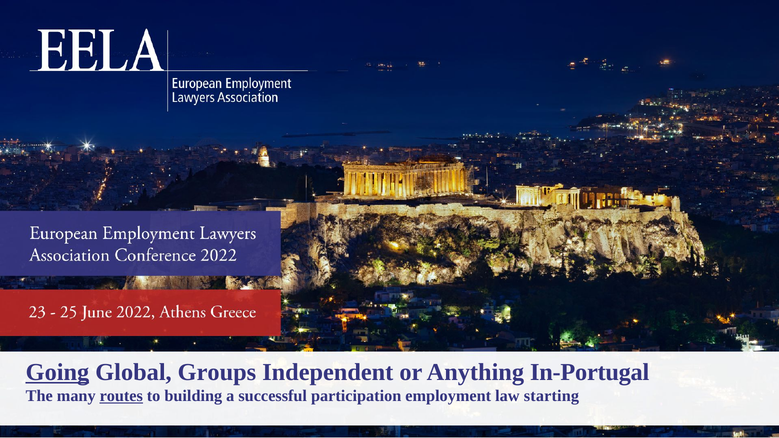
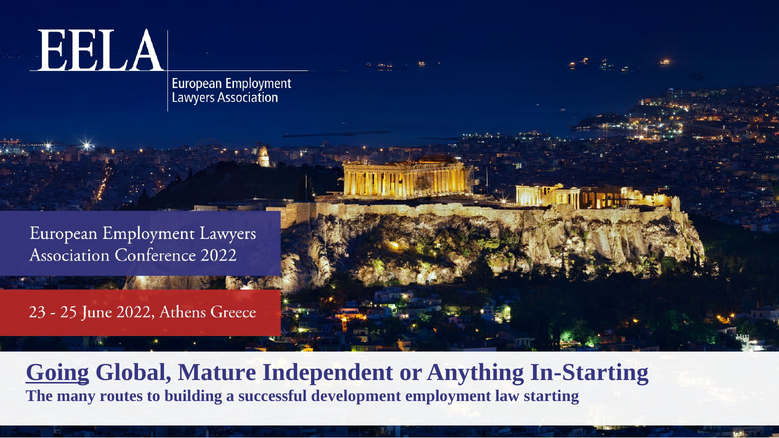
Groups: Groups -> Mature
In-Portugal: In-Portugal -> In-Starting
routes underline: present -> none
participation: participation -> development
